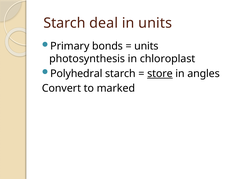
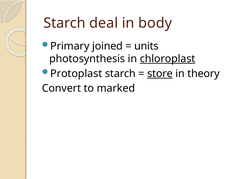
in units: units -> body
bonds: bonds -> joined
chloroplast underline: none -> present
Polyhedral: Polyhedral -> Protoplast
angles: angles -> theory
